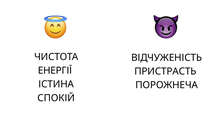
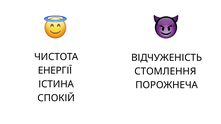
ПРИСТРАСТЬ: ПРИСТРАСТЬ -> СТОМЛЕННЯ
